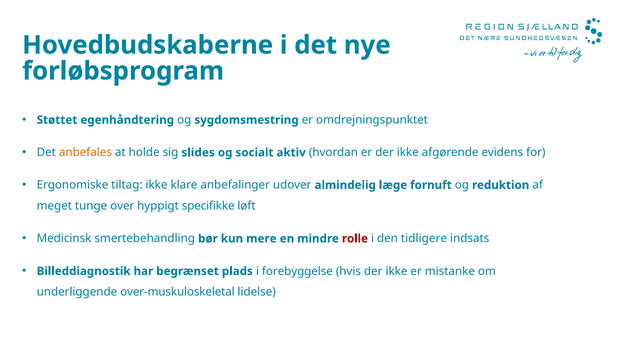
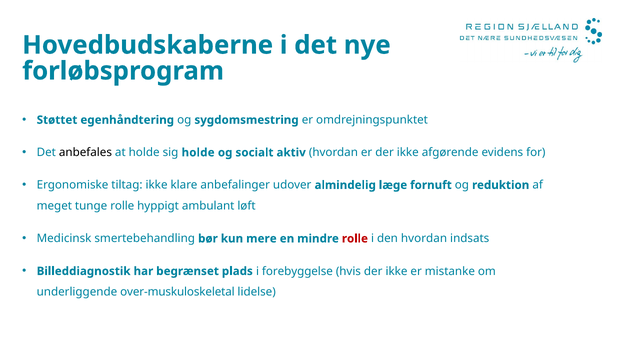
anbefales colour: orange -> black
sig slides: slides -> holde
tunge over: over -> rolle
specifikke: specifikke -> ambulant
den tidligere: tidligere -> hvordan
